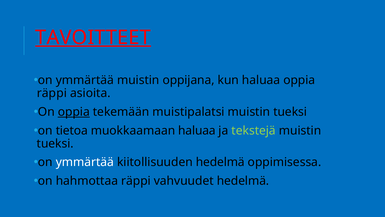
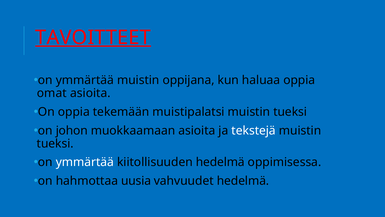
räppi at (52, 93): räppi -> omat
oppia at (74, 112) underline: present -> none
tietoa: tietoa -> johon
muokkaamaan haluaa: haluaa -> asioita
tekstejä colour: light green -> white
hahmottaa räppi: räppi -> uusia
